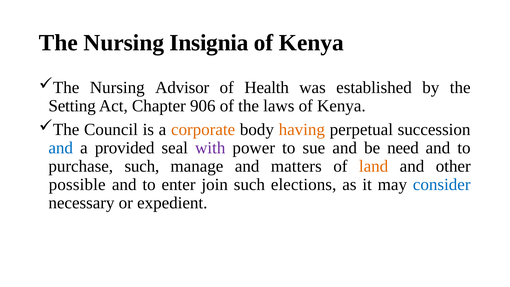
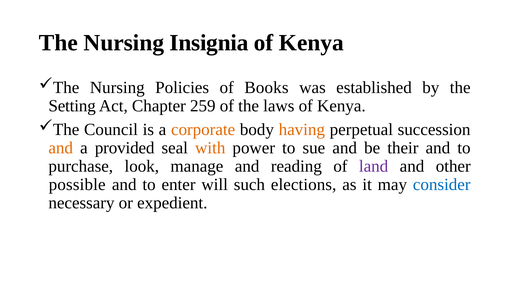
Advisor: Advisor -> Policies
Health: Health -> Books
906: 906 -> 259
and at (61, 148) colour: blue -> orange
with colour: purple -> orange
need: need -> their
purchase such: such -> look
matters: matters -> reading
land colour: orange -> purple
join: join -> will
